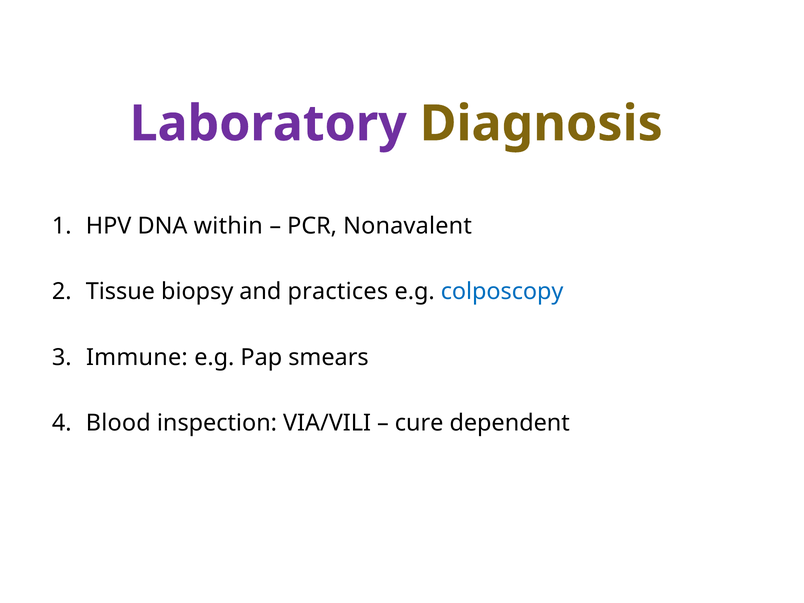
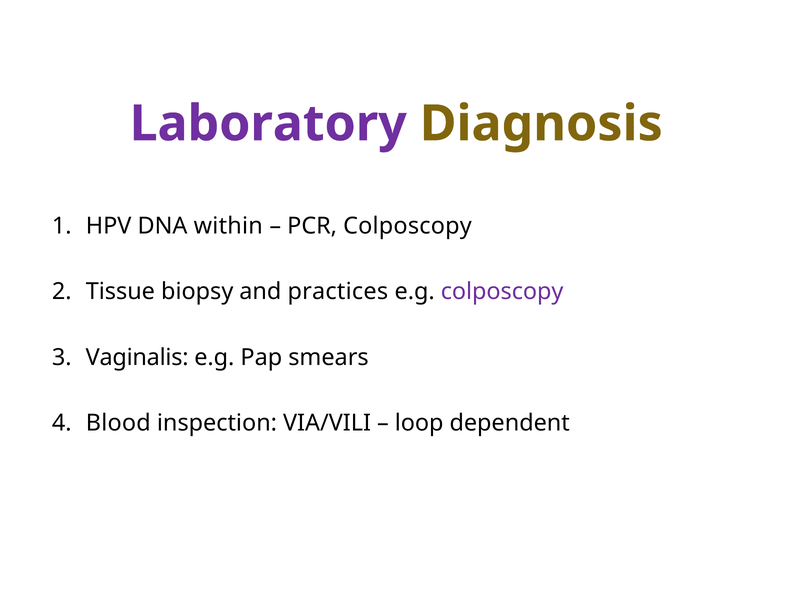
PCR Nonavalent: Nonavalent -> Colposcopy
colposcopy at (502, 292) colour: blue -> purple
Immune: Immune -> Vaginalis
cure: cure -> loop
